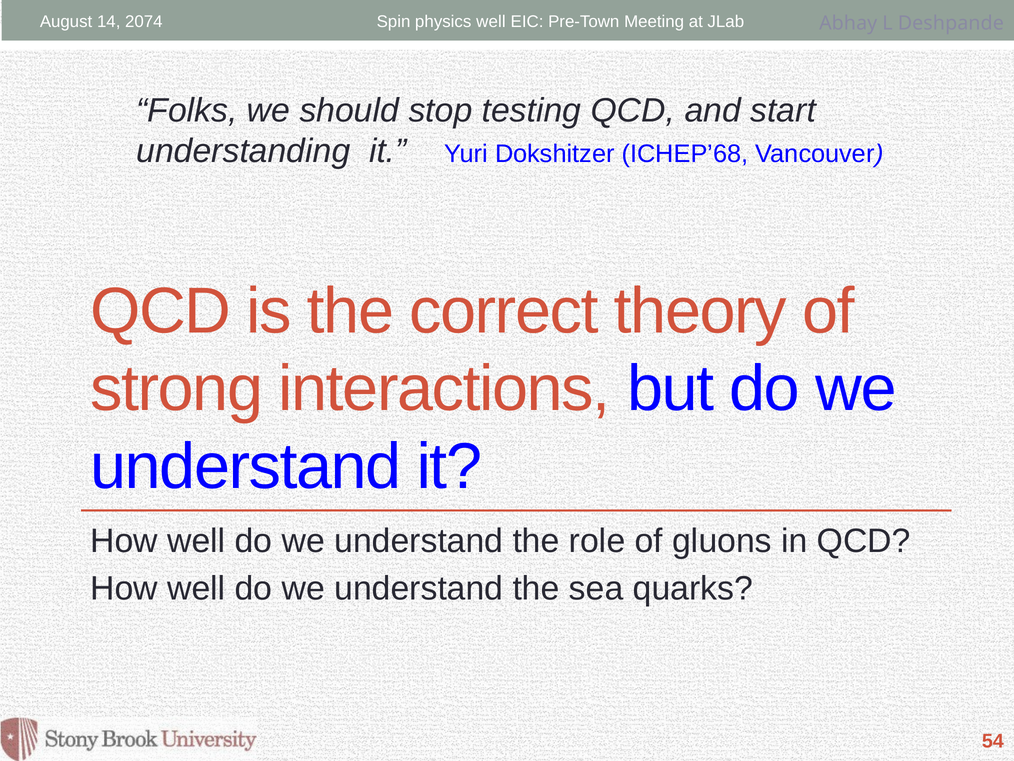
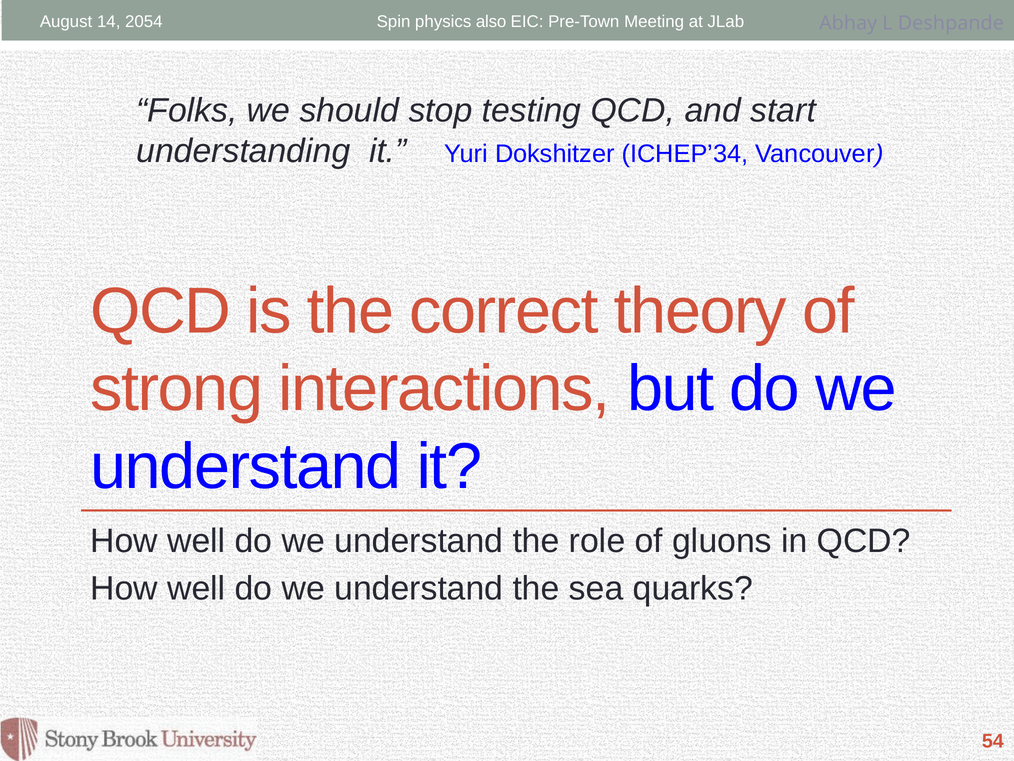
2074: 2074 -> 2054
physics well: well -> also
ICHEP’68: ICHEP’68 -> ICHEP’34
